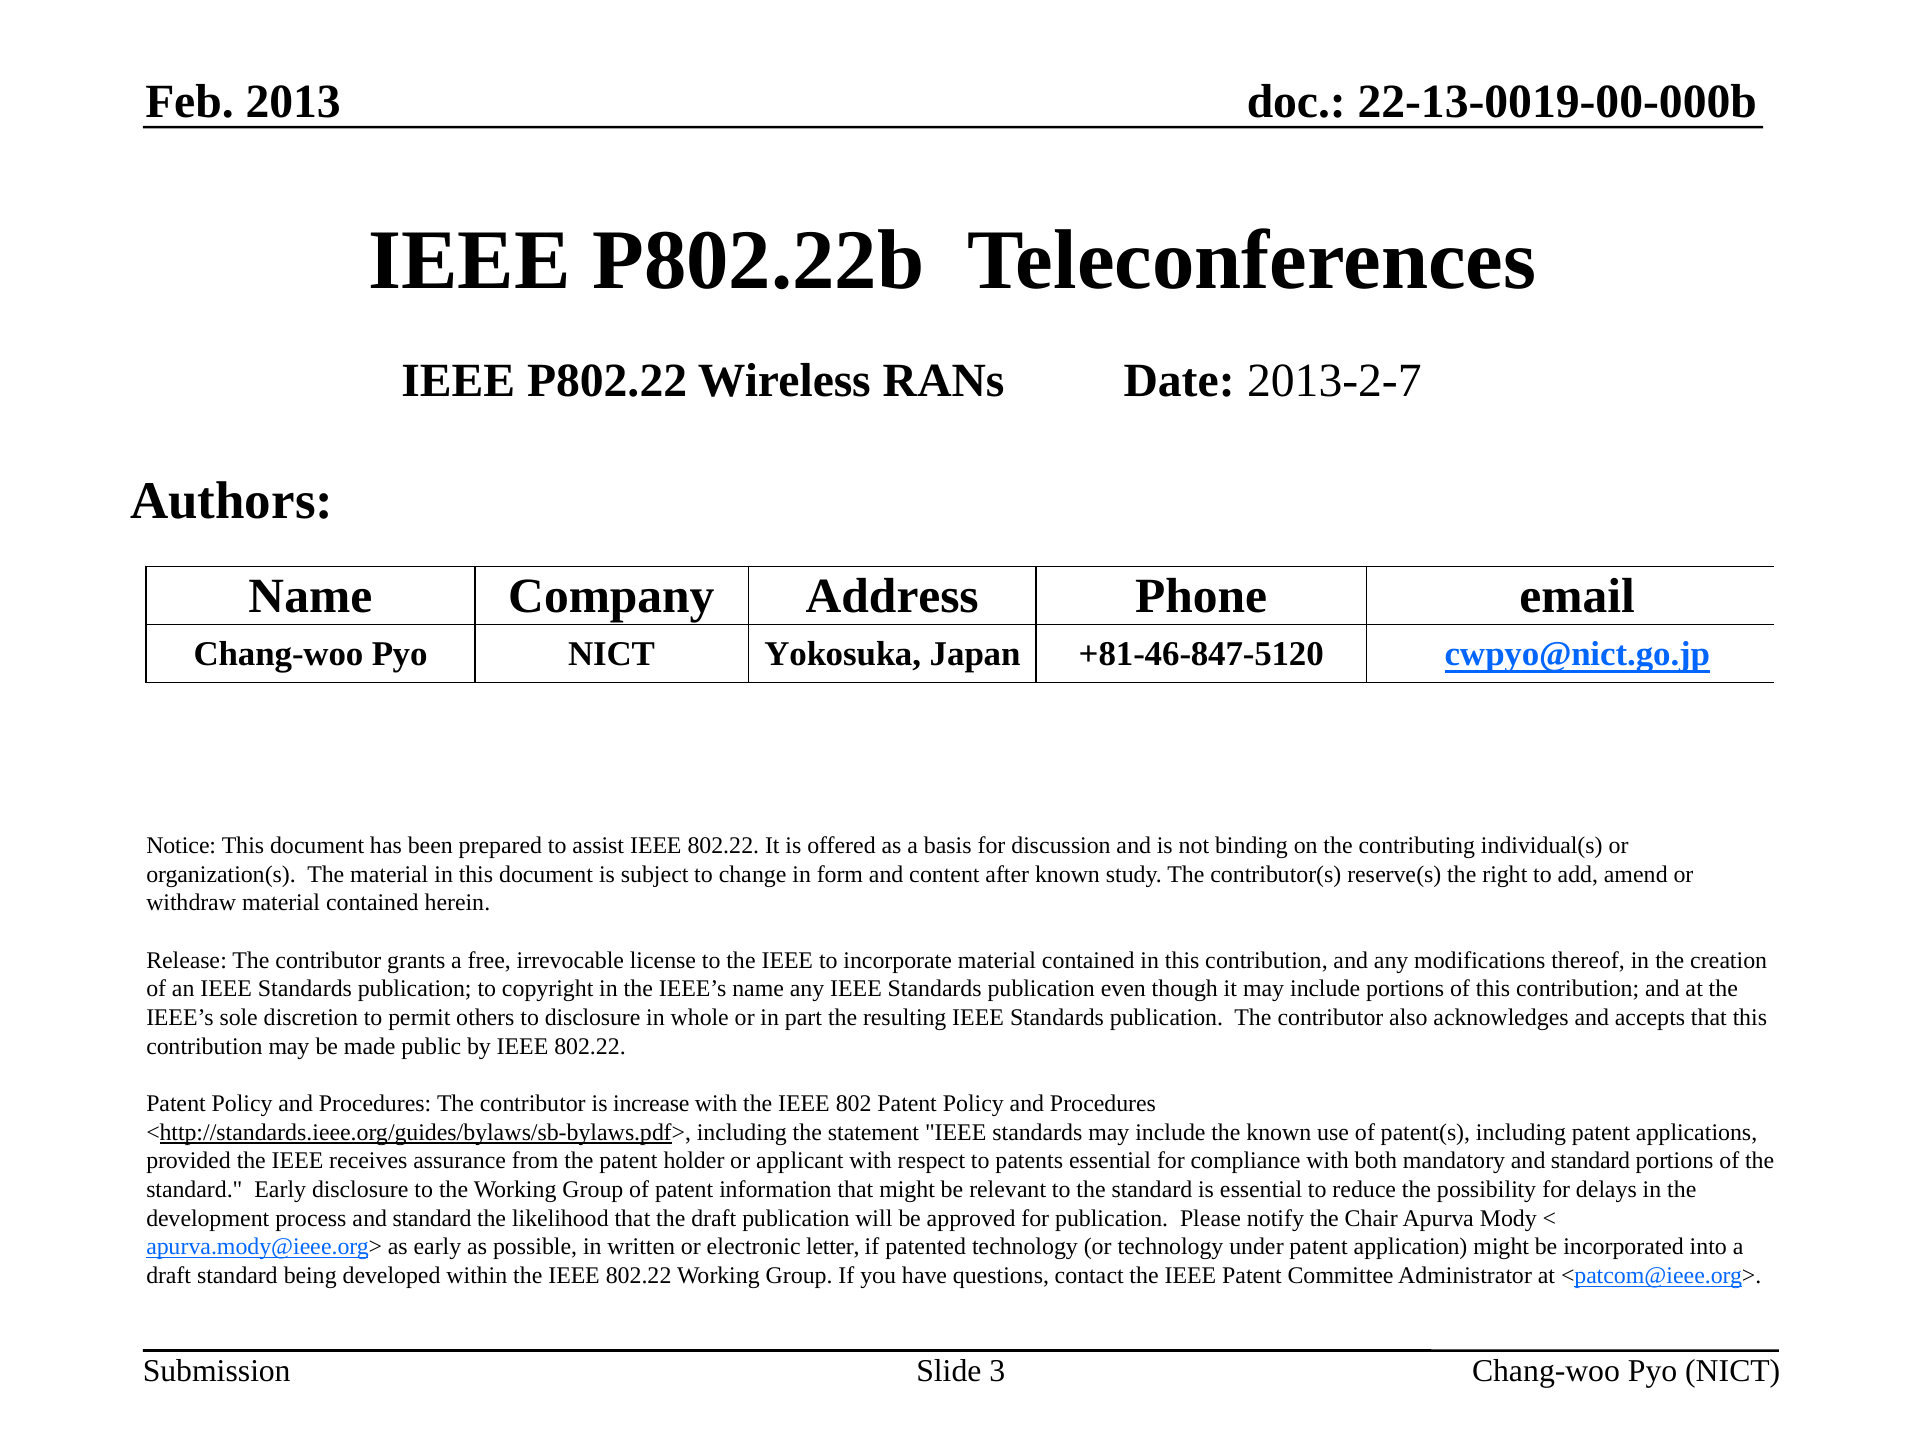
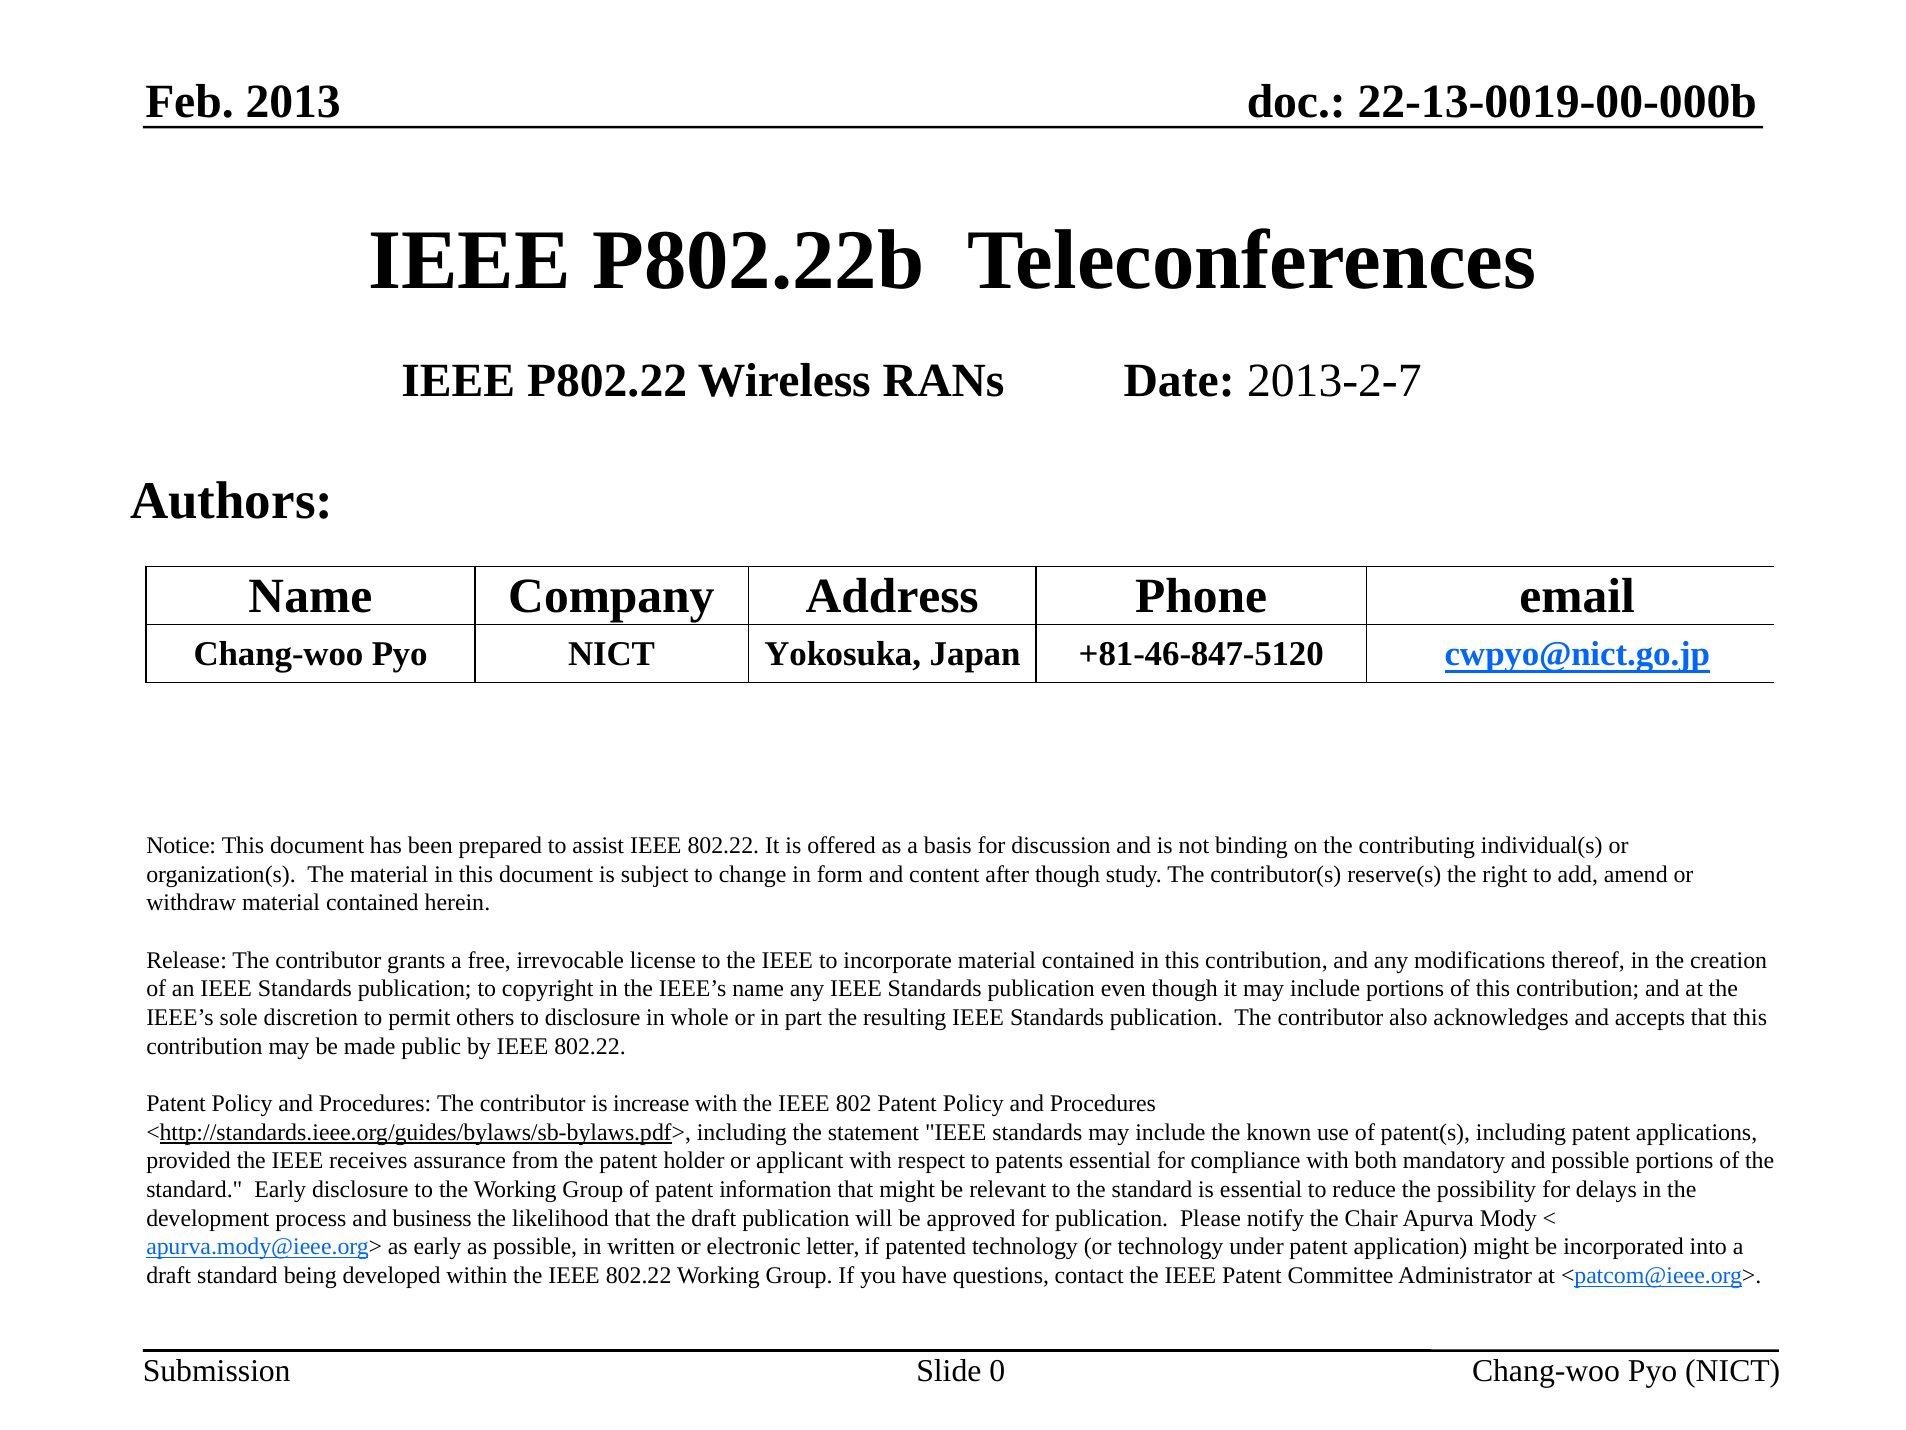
after known: known -> though
mandatory and standard: standard -> possible
process and standard: standard -> business
3: 3 -> 0
